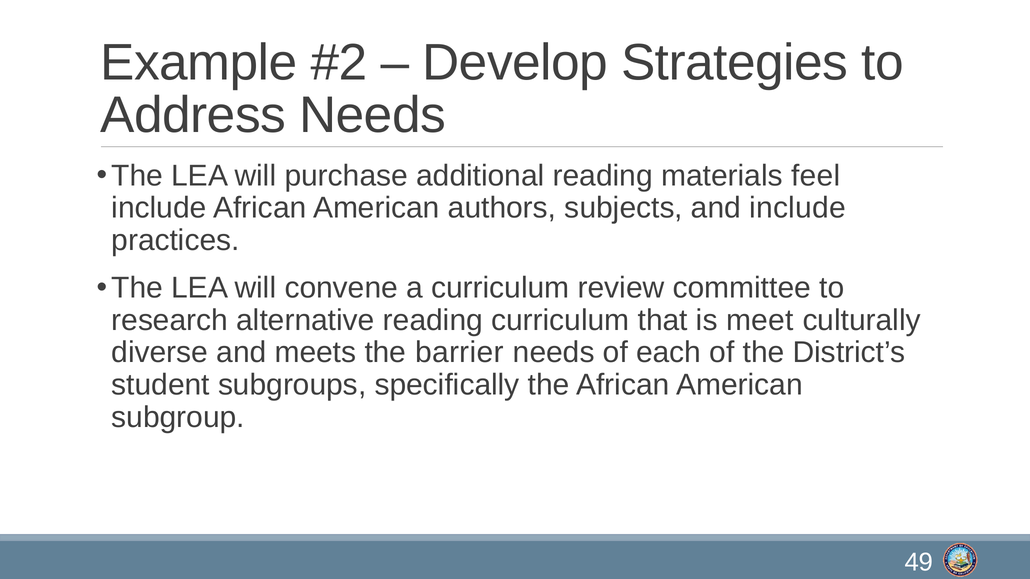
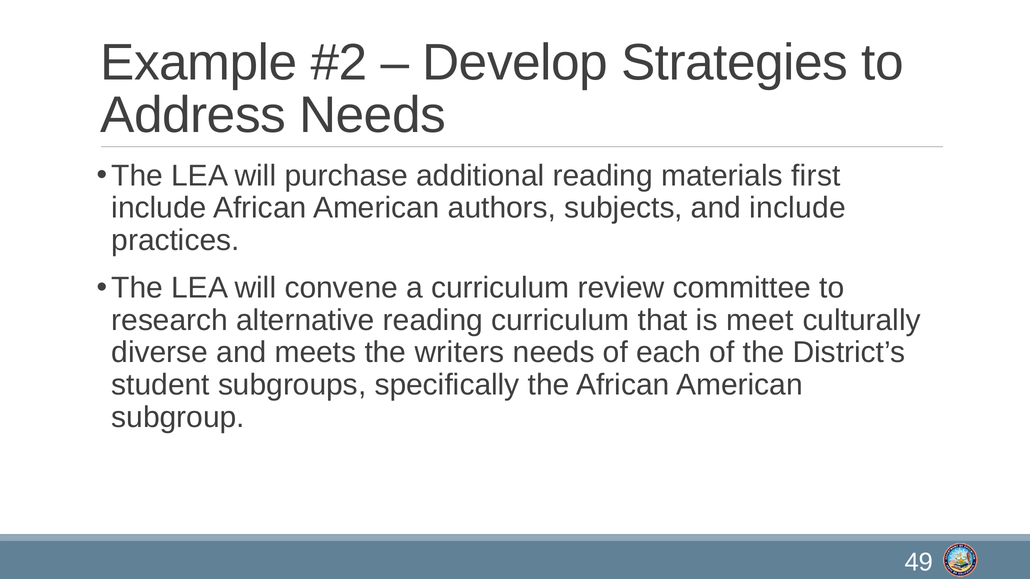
feel: feel -> first
barrier: barrier -> writers
